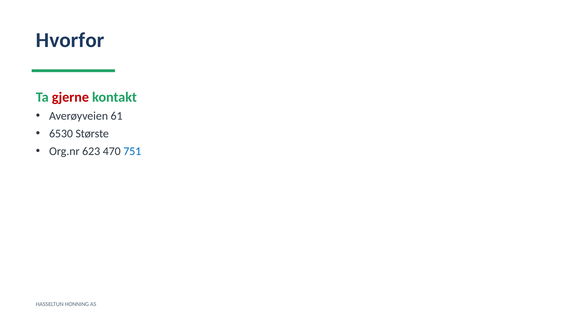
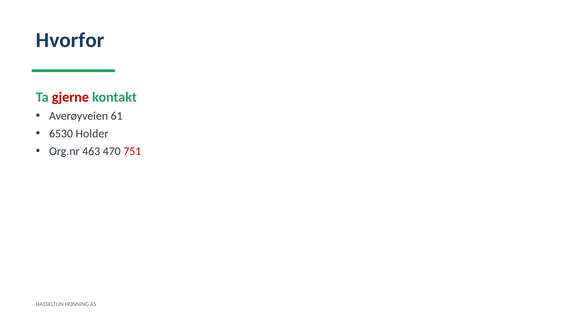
Største: Største -> Holder
623: 623 -> 463
751 colour: blue -> red
